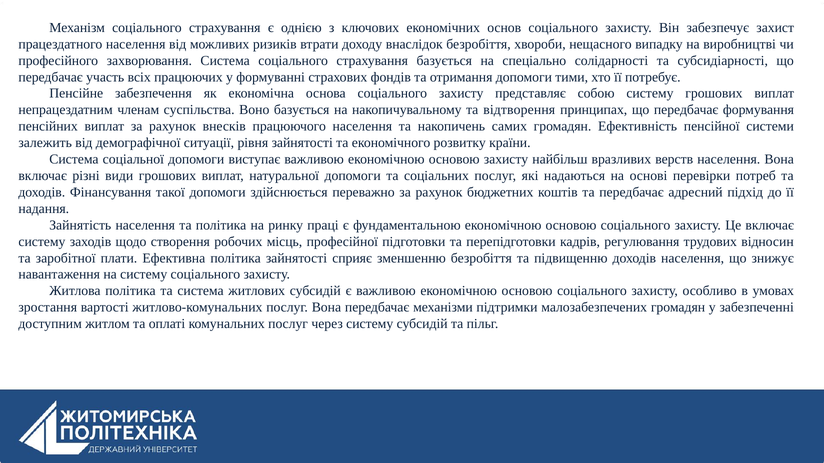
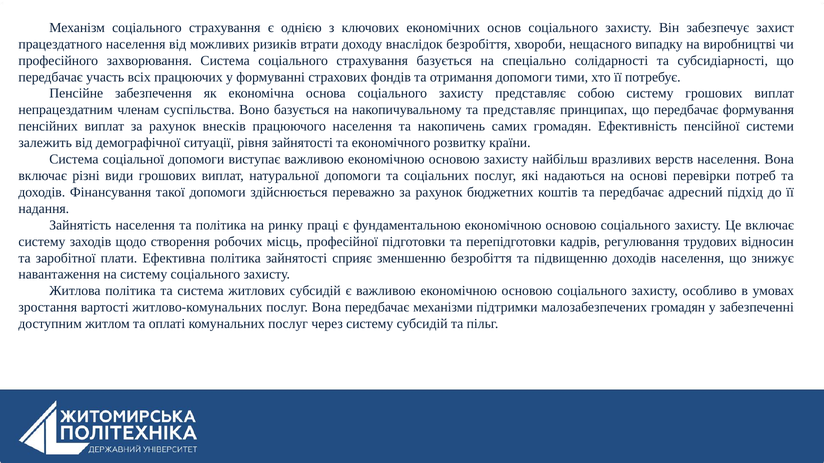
та відтворення: відтворення -> представляє
